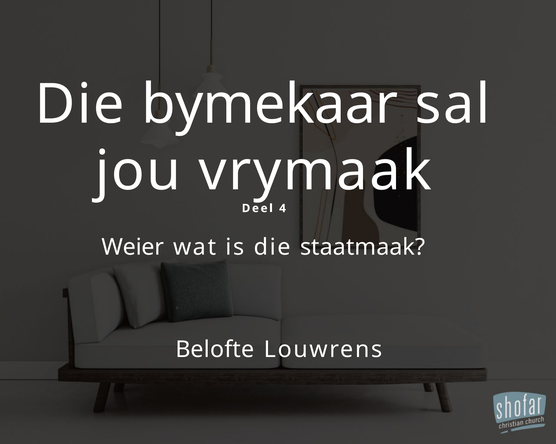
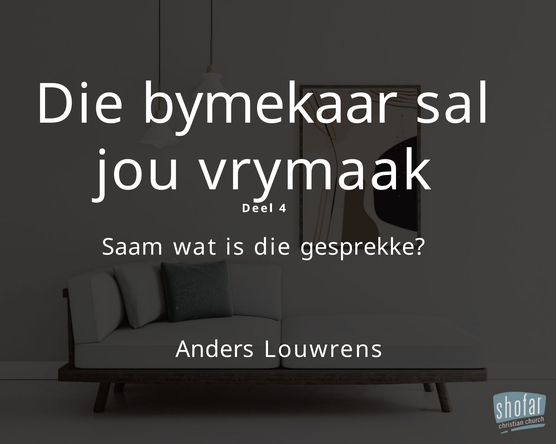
Weier: Weier -> Saam
staatmaak: staatmaak -> gesprekke
Belofte: Belofte -> Anders
